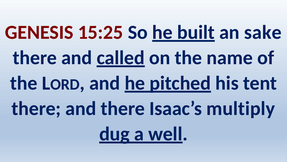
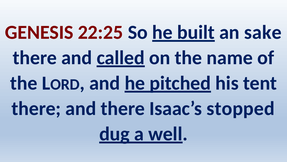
15:25: 15:25 -> 22:25
multiply: multiply -> stopped
